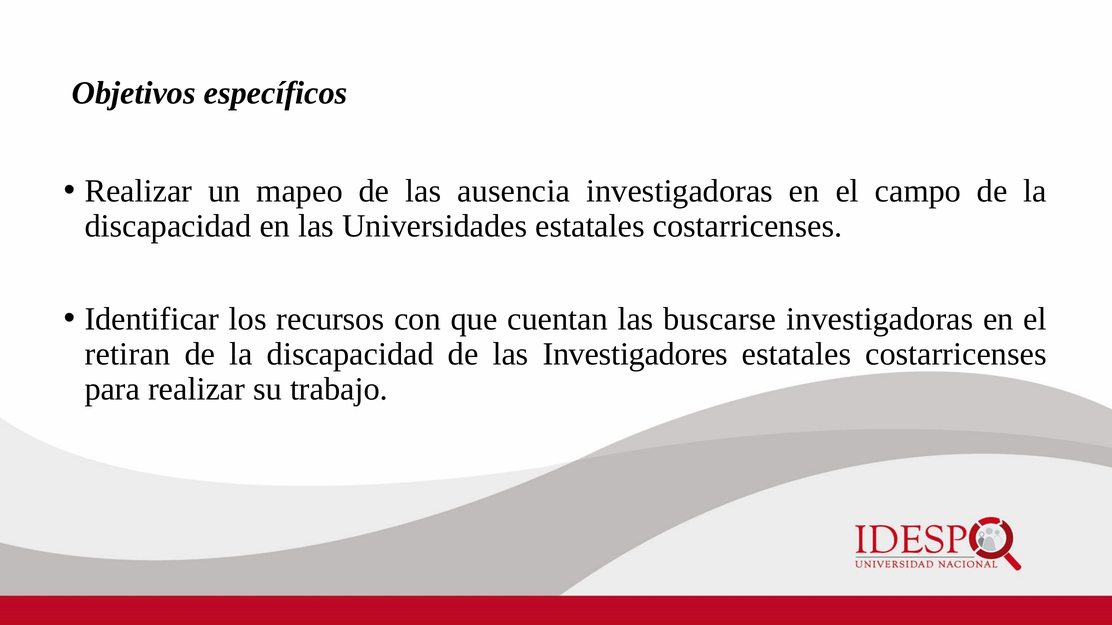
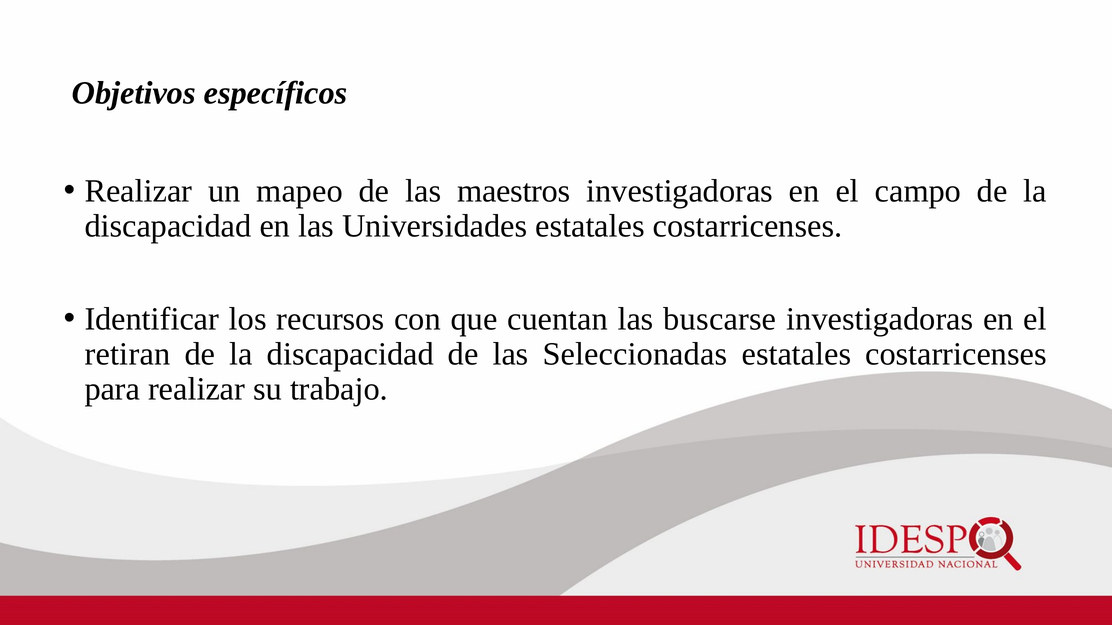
ausencia: ausencia -> maestros
Investigadores: Investigadores -> Seleccionadas
